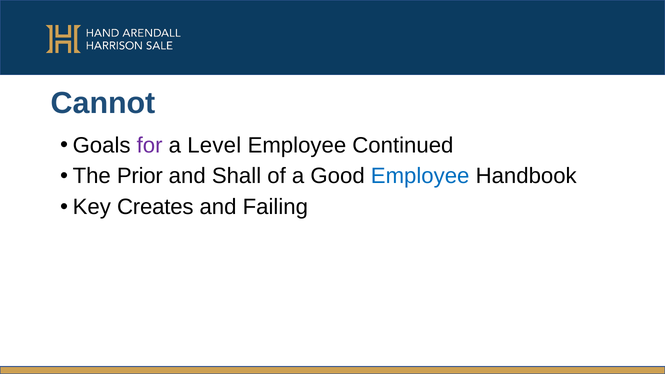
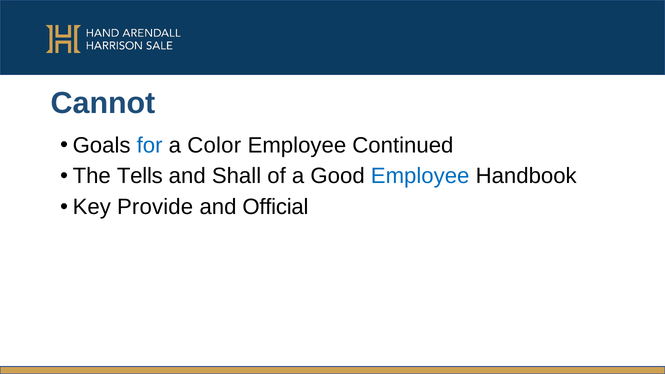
for colour: purple -> blue
Level: Level -> Color
Prior: Prior -> Tells
Creates: Creates -> Provide
Failing: Failing -> Official
